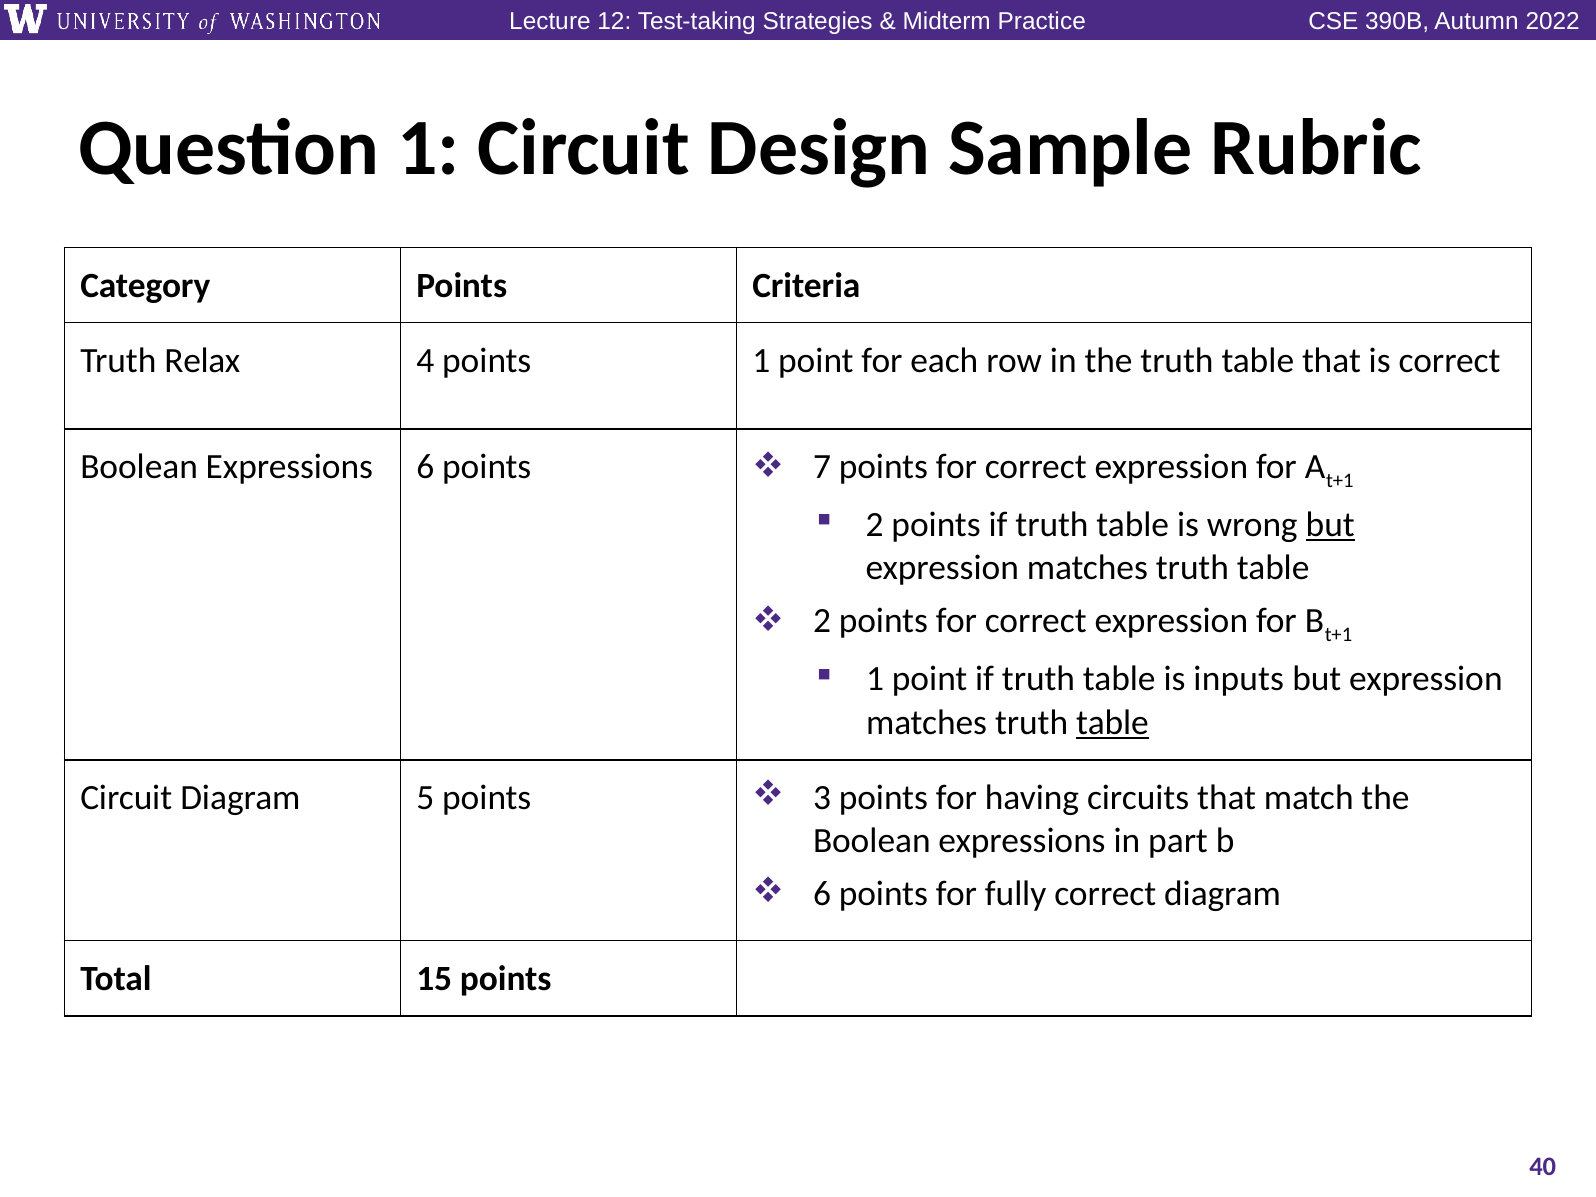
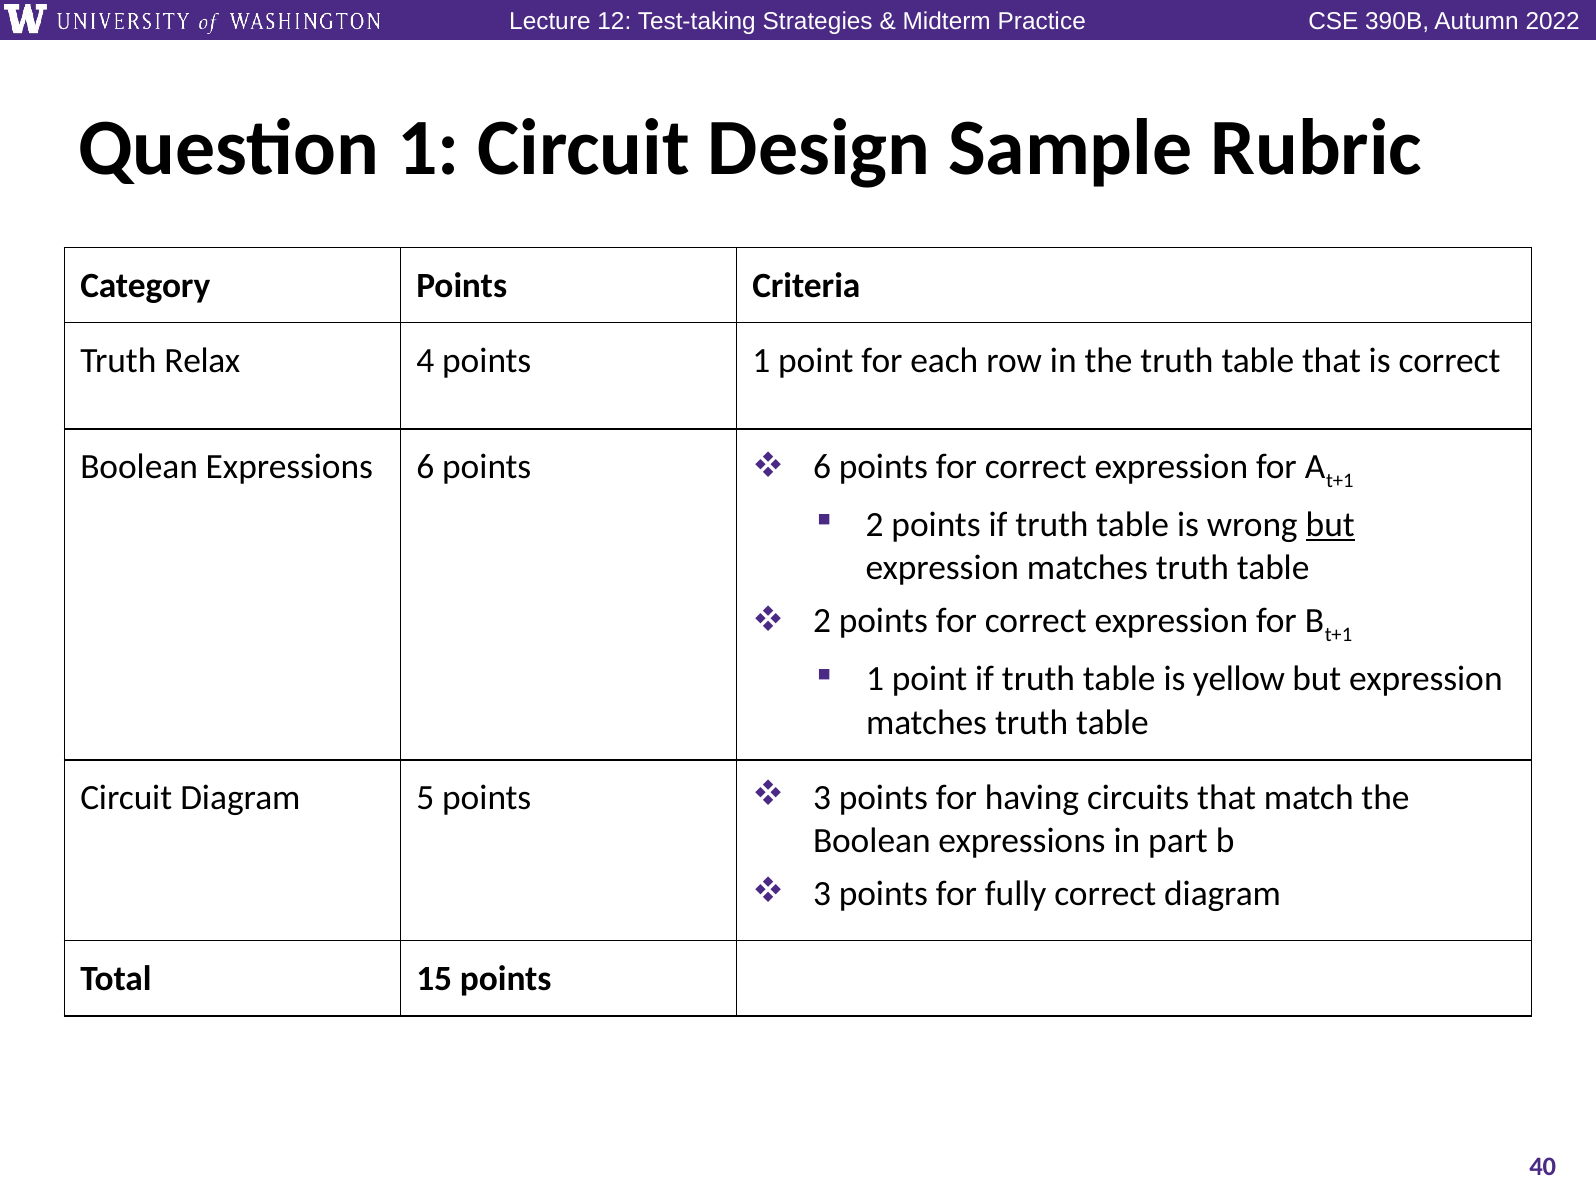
7 at (822, 467): 7 -> 6
inputs: inputs -> yellow
table at (1112, 723) underline: present -> none
6 at (822, 894): 6 -> 3
